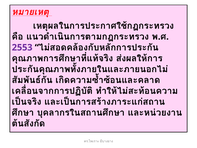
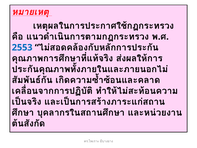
2553 colour: purple -> blue
